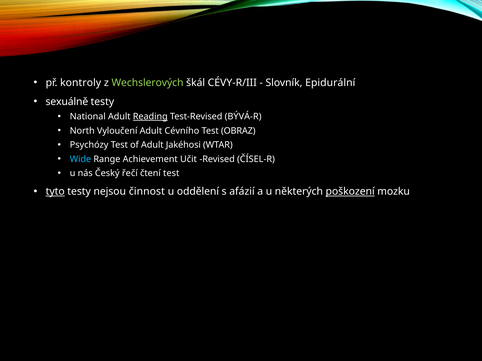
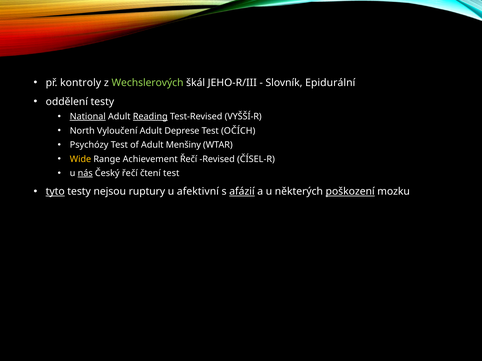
CÉVY-R/III: CÉVY-R/III -> JEHO-R/III
sexuálně: sexuálně -> oddělení
National underline: none -> present
BÝVÁ-R: BÝVÁ-R -> VYŠŠÍ-R
Cévního: Cévního -> Deprese
OBRAZ: OBRAZ -> OČÍCH
Jakéhosi: Jakéhosi -> Menšiny
Wide colour: light blue -> yellow
Achievement Učit: Učit -> Řečí
nás underline: none -> present
činnost: činnost -> ruptury
oddělení: oddělení -> afektivní
afázií underline: none -> present
